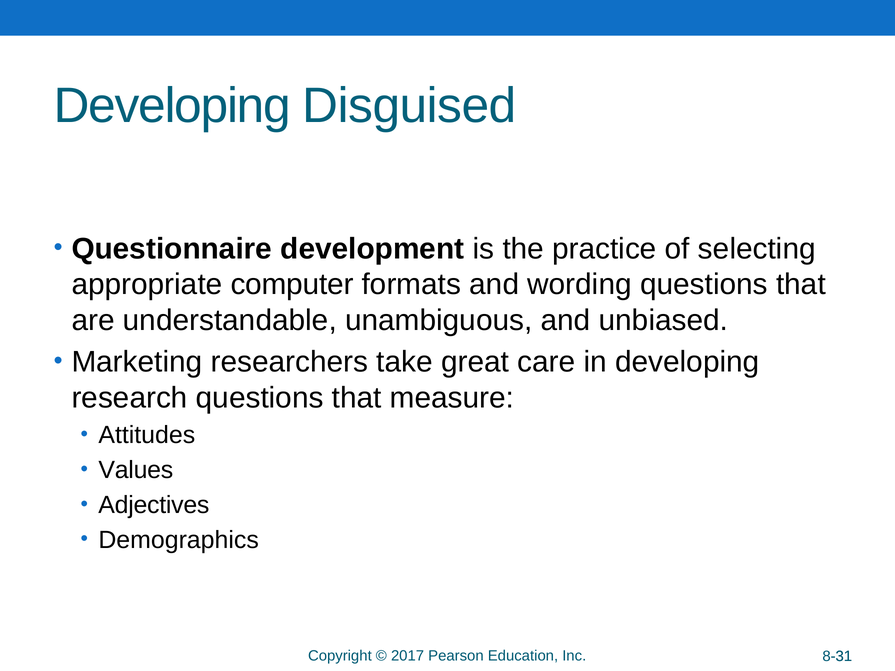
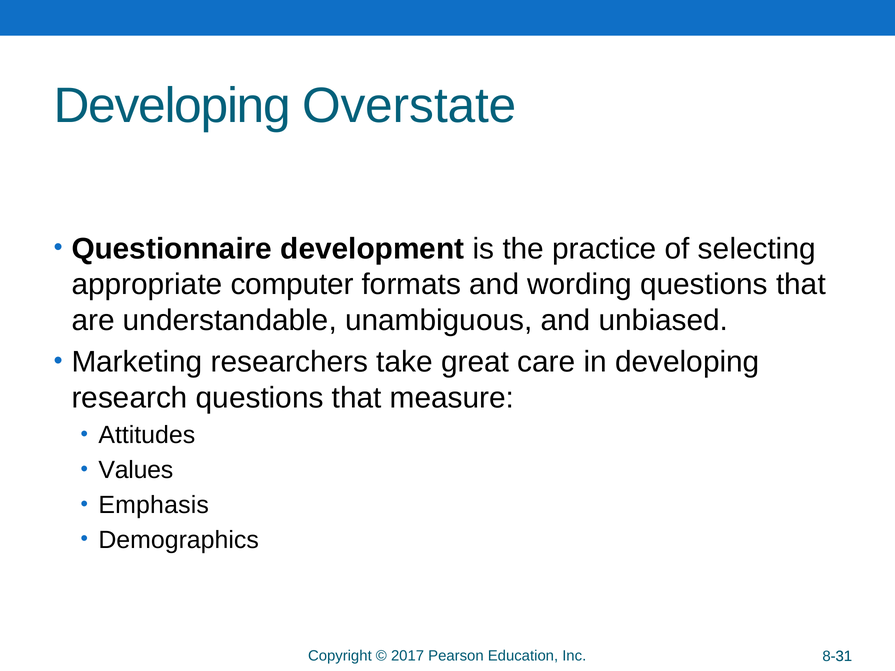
Disguised: Disguised -> Overstate
Adjectives: Adjectives -> Emphasis
